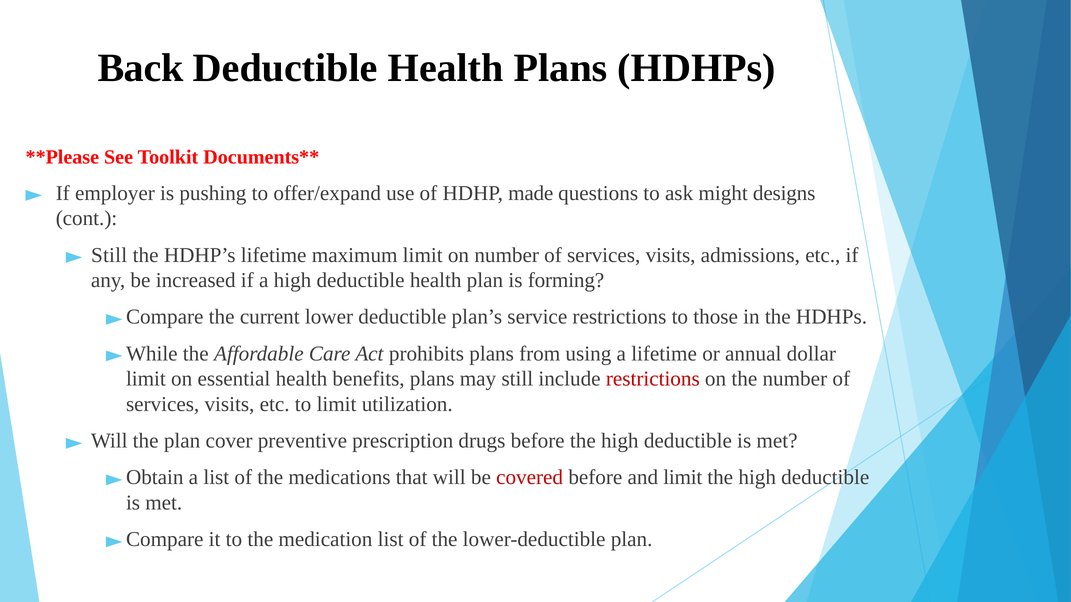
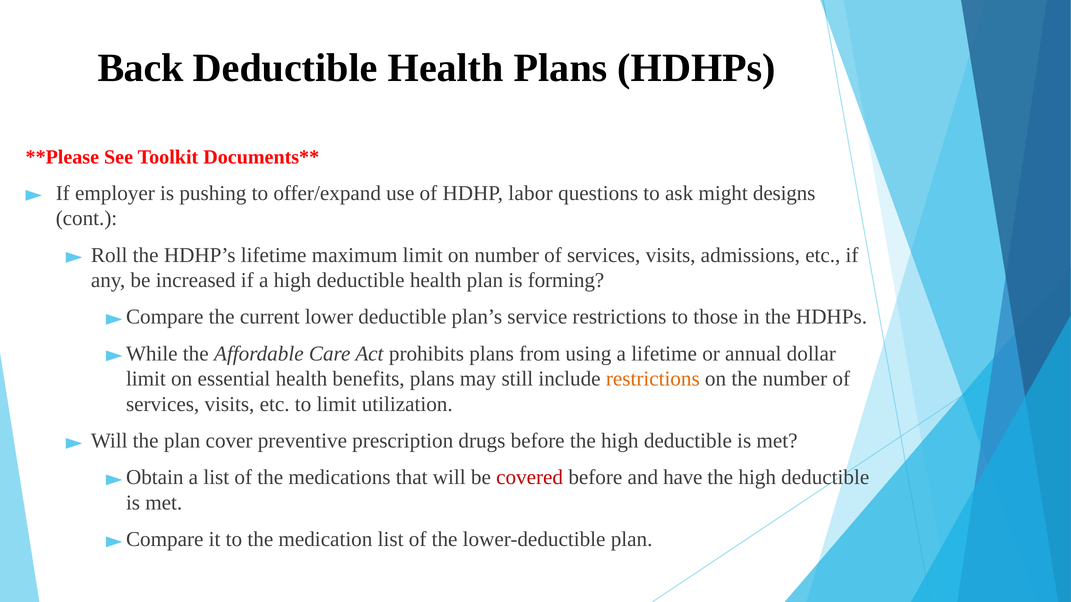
made: made -> labor
Still at (109, 255): Still -> Roll
restrictions at (653, 379) colour: red -> orange
and limit: limit -> have
